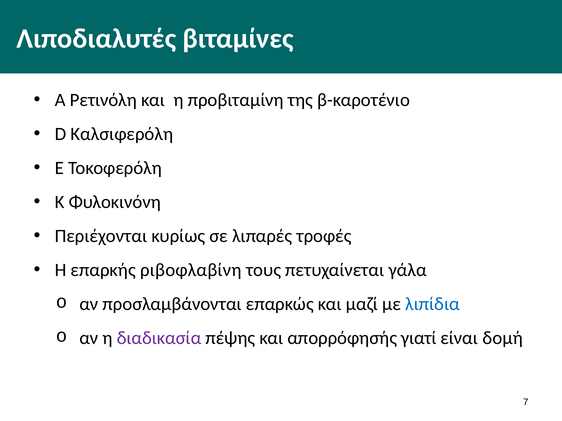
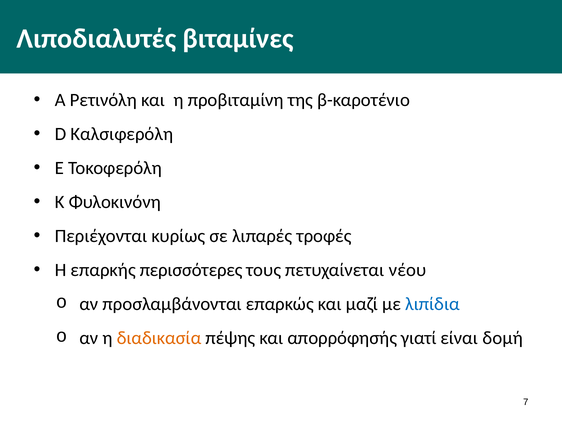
ριβοφλαβίνη: ριβοφλαβίνη -> περισσότερες
γάλα: γάλα -> νέου
διαδικασία colour: purple -> orange
